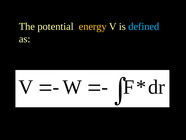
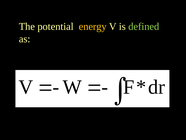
defined colour: light blue -> light green
